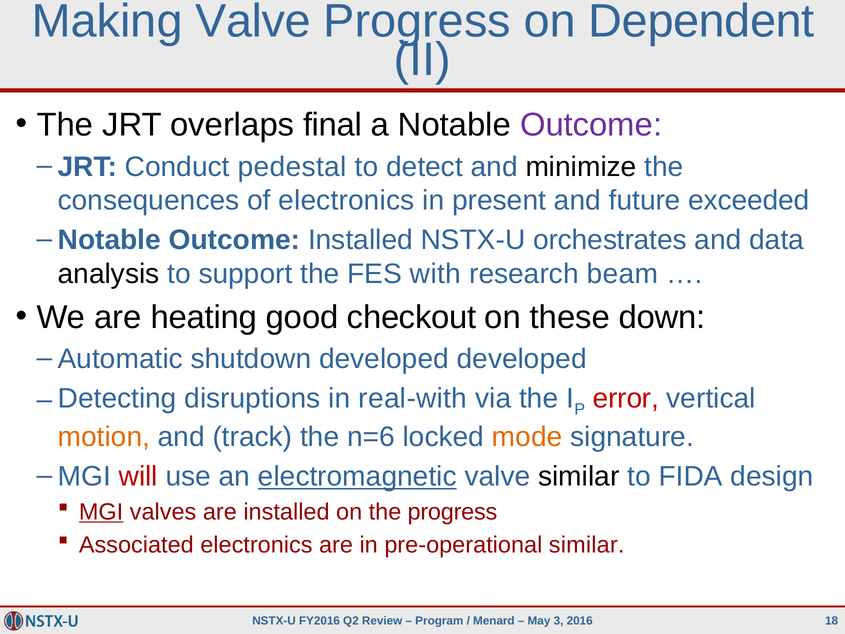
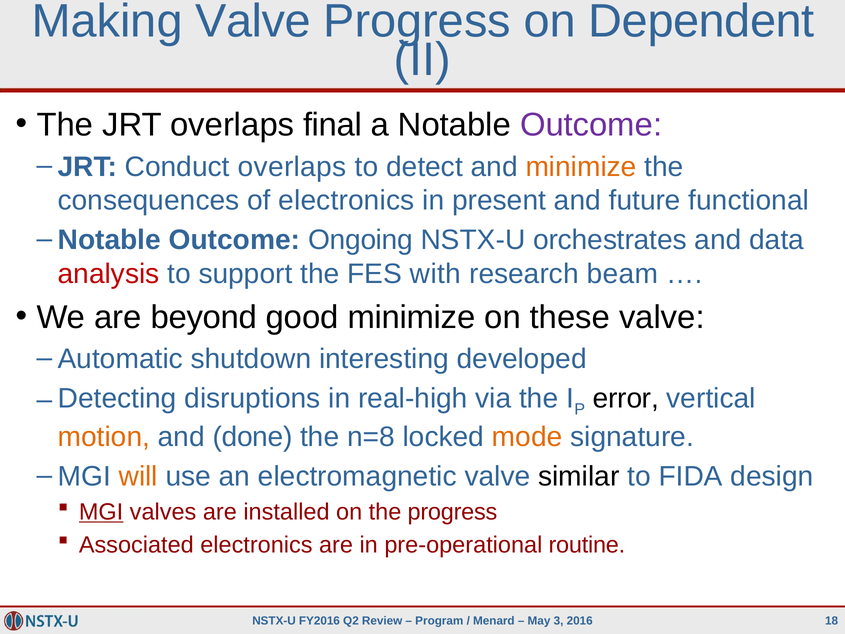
Conduct pedestal: pedestal -> overlaps
minimize at (581, 167) colour: black -> orange
exceeded: exceeded -> functional
Outcome Installed: Installed -> Ongoing
analysis colour: black -> red
heating: heating -> beyond
good checkout: checkout -> minimize
these down: down -> valve
shutdown developed: developed -> interesting
real-with: real-with -> real-high
error colour: red -> black
track: track -> done
n=6: n=6 -> n=8
will colour: red -> orange
electromagnetic underline: present -> none
pre-operational similar: similar -> routine
